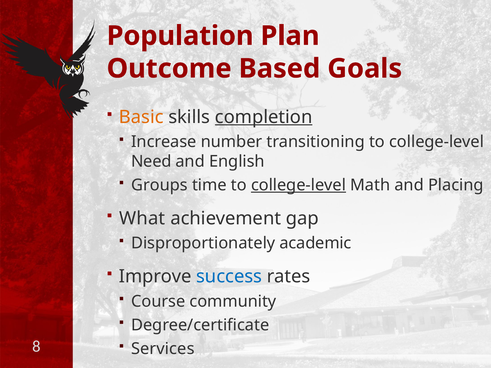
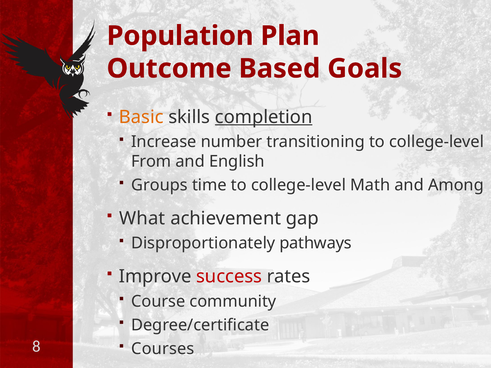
Need: Need -> From
college-level at (298, 185) underline: present -> none
Placing: Placing -> Among
academic: academic -> pathways
success colour: blue -> red
Services: Services -> Courses
